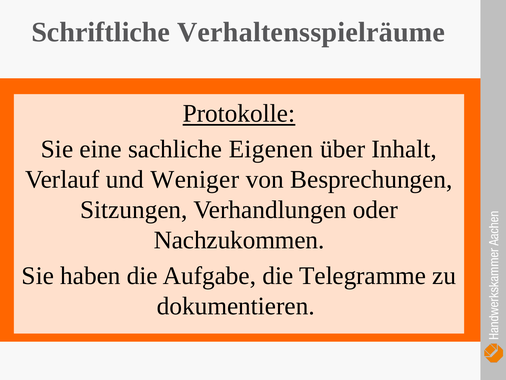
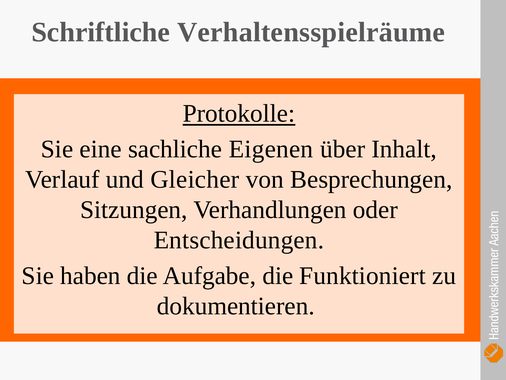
Weniger: Weniger -> Gleicher
Nachzukommen: Nachzukommen -> Entscheidungen
Telegramme: Telegramme -> Funktioniert
